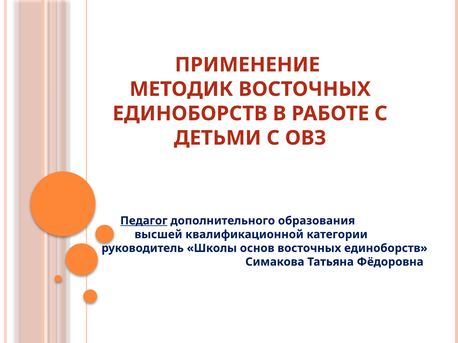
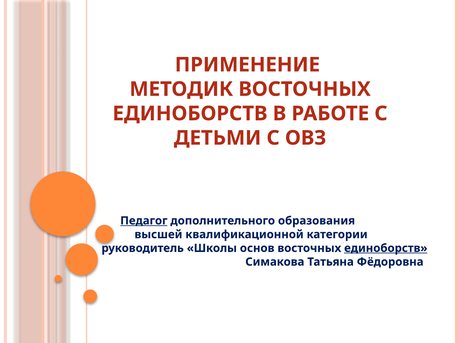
единоборств at (386, 249) underline: none -> present
